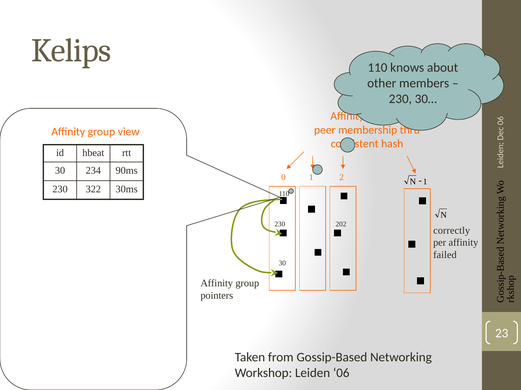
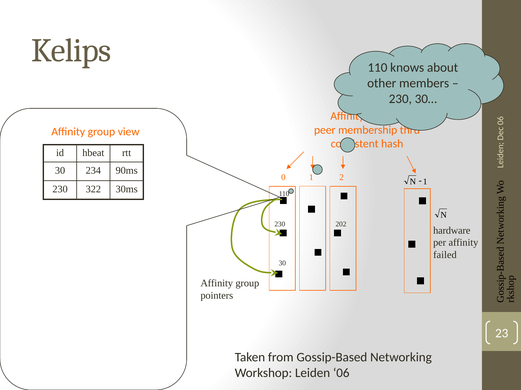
correctly: correctly -> hardware
